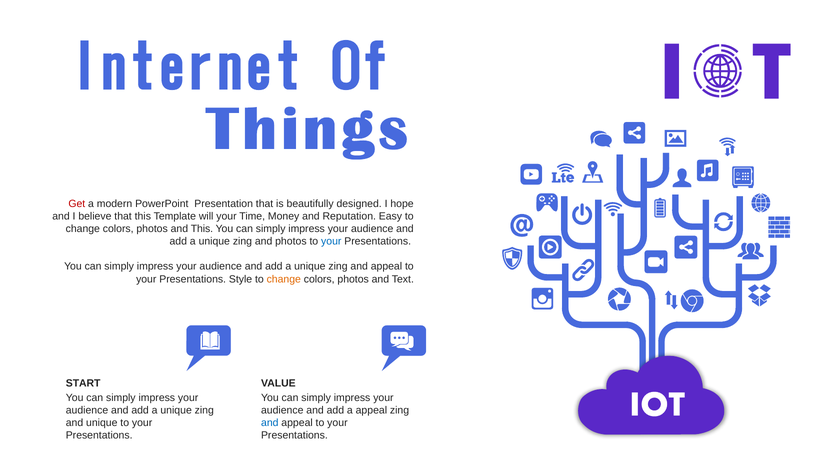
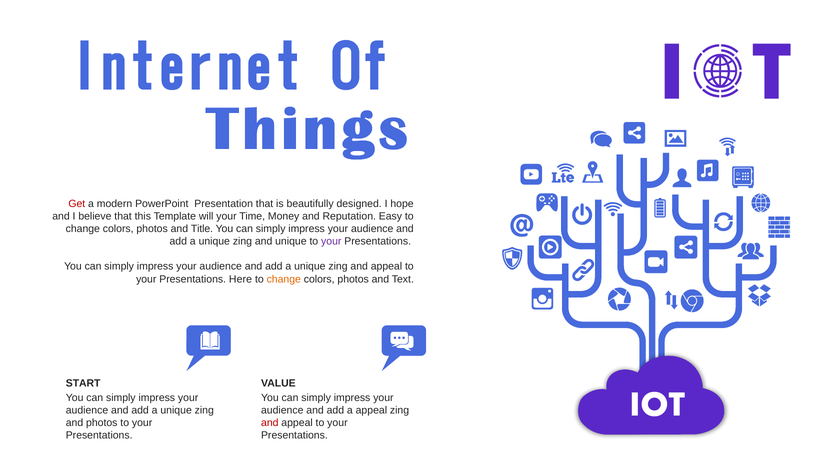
and This: This -> Title
and photos: photos -> unique
your at (331, 241) colour: blue -> purple
Style: Style -> Here
and unique: unique -> photos
and at (270, 423) colour: blue -> red
